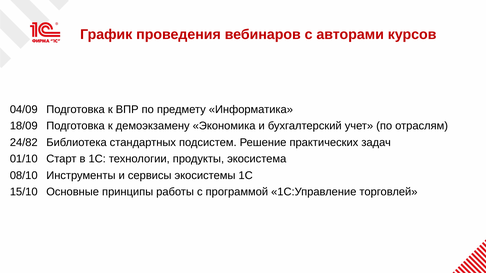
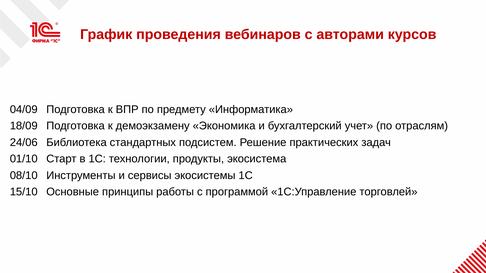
24/82: 24/82 -> 24/06
